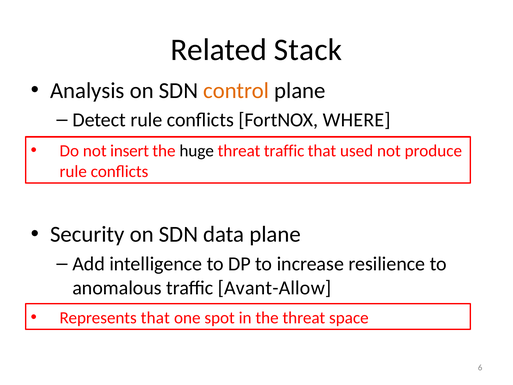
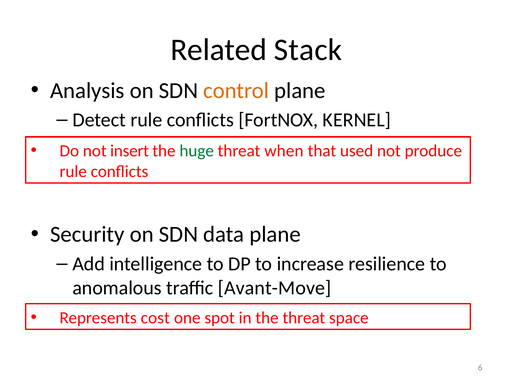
WHERE: WHERE -> KERNEL
huge colour: black -> green
threat traffic: traffic -> when
Avant-Allow: Avant-Allow -> Avant-Move
Represents that: that -> cost
